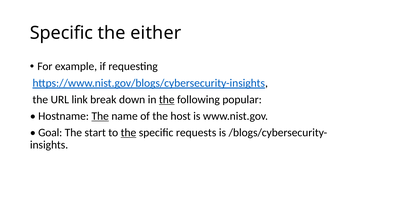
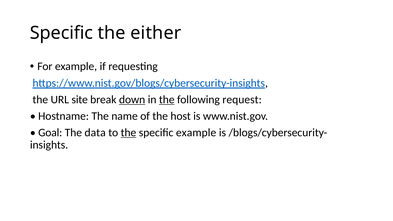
link: link -> site
down underline: none -> present
popular: popular -> request
The at (100, 116) underline: present -> none
start: start -> data
specific requests: requests -> example
